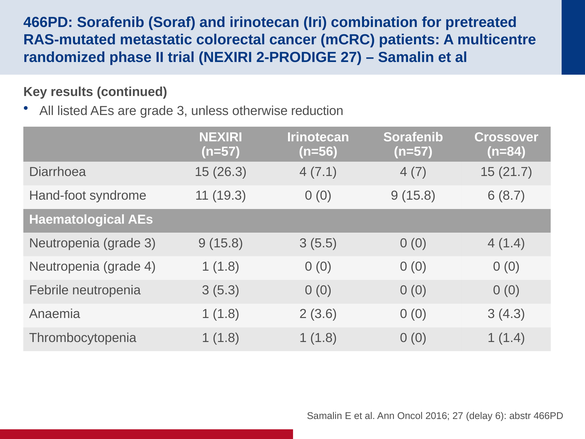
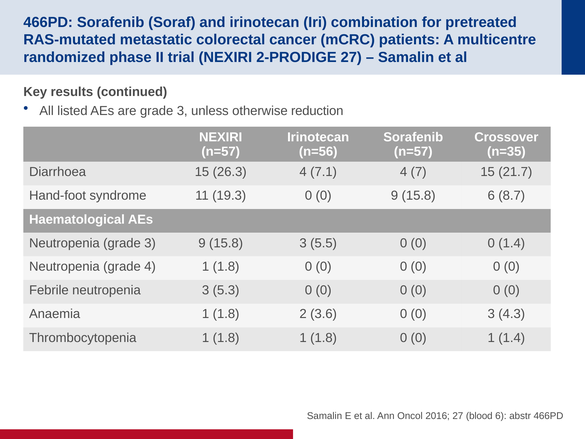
n=84: n=84 -> n=35
5.5 0 0 4: 4 -> 0
delay: delay -> blood
